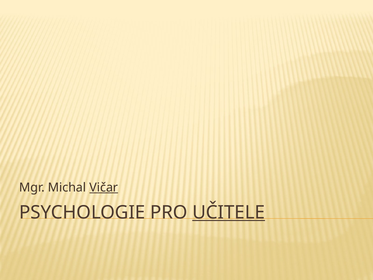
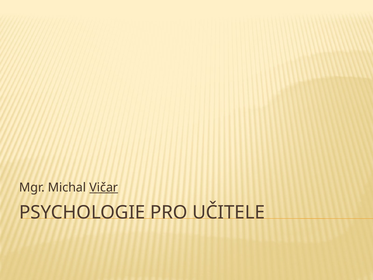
UČITELE underline: present -> none
